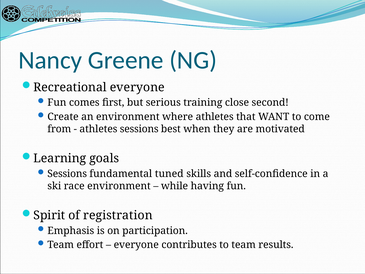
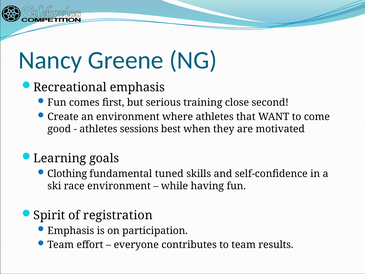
Recreational everyone: everyone -> emphasis
from: from -> good
Sessions at (67, 174): Sessions -> Clothing
